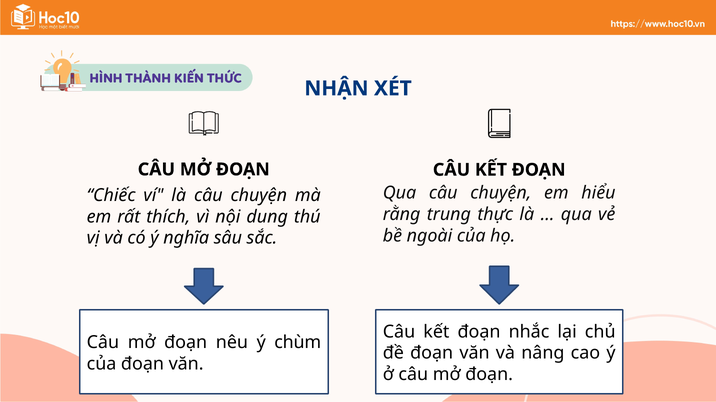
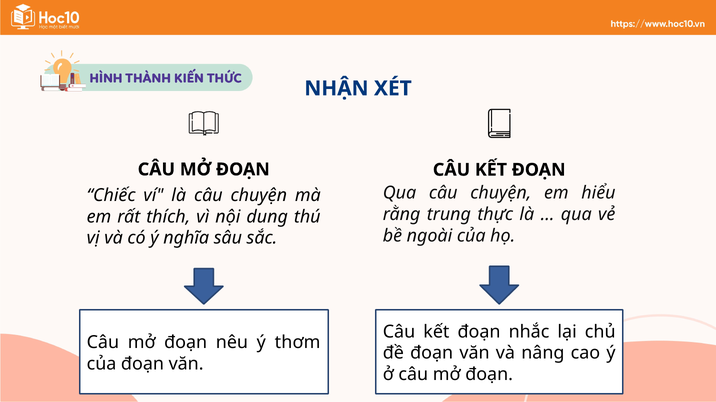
chùm: chùm -> thơm
